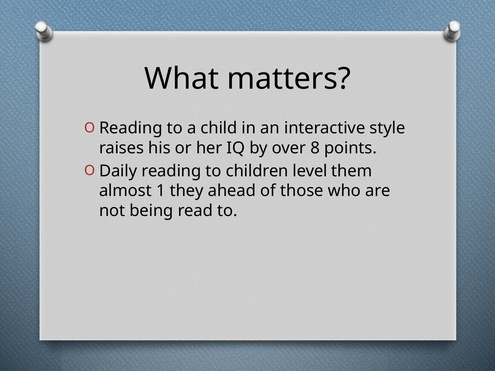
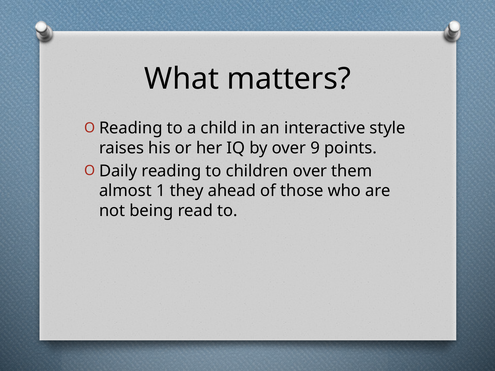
8: 8 -> 9
children level: level -> over
